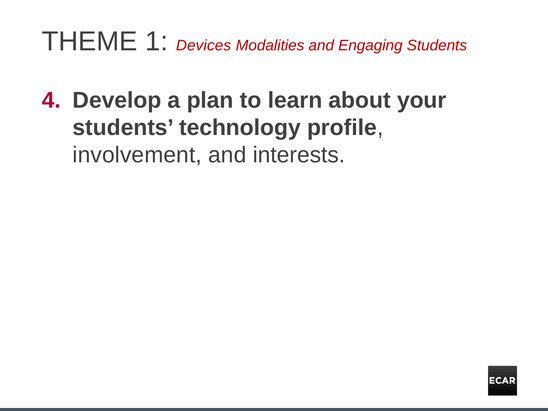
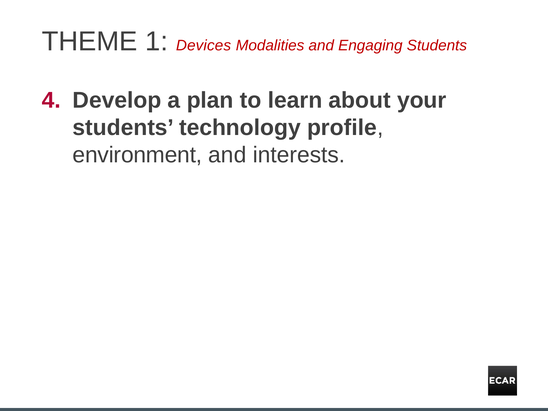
involvement: involvement -> environment
